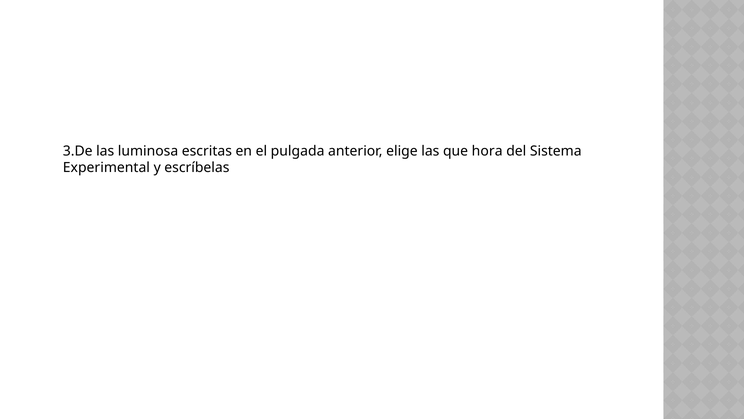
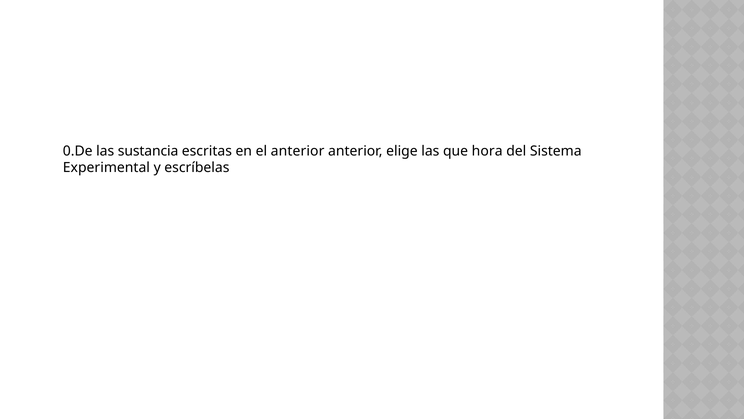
3.De: 3.De -> 0.De
luminosa: luminosa -> sustancia
el pulgada: pulgada -> anterior
